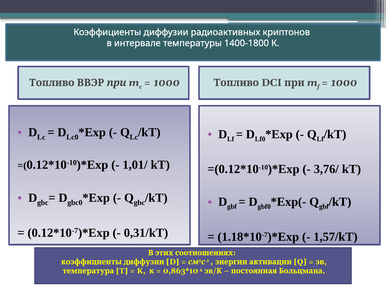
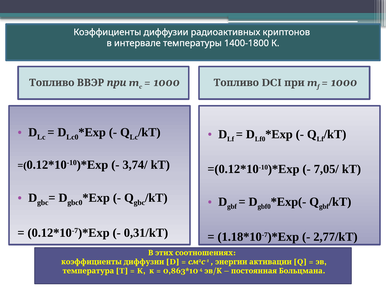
1,01/: 1,01/ -> 3,74/
3,76/: 3,76/ -> 7,05/
1,57/kT: 1,57/kT -> 2,77/kT
